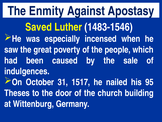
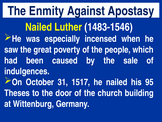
Saved at (39, 27): Saved -> Nailed
